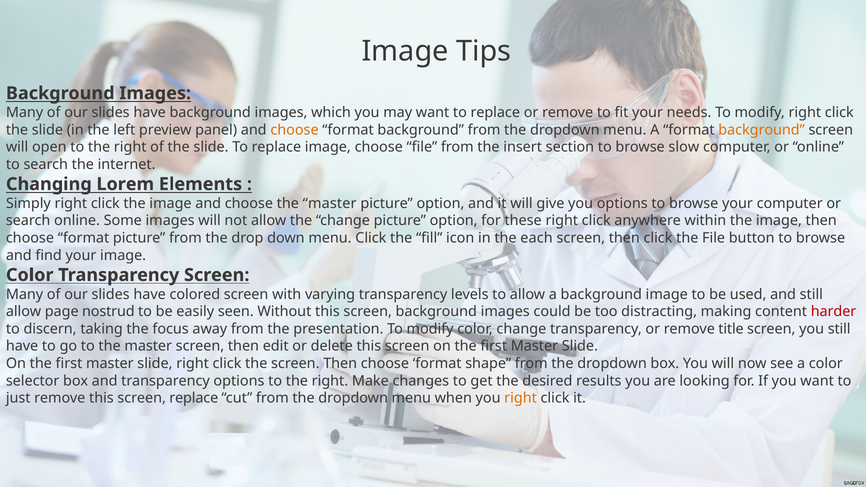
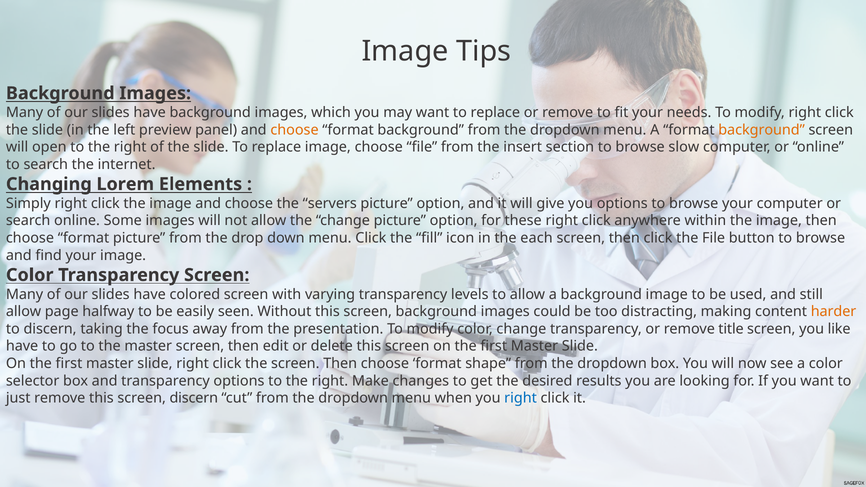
choose the master: master -> servers
nostrud: nostrud -> halfway
harder colour: red -> orange
you still: still -> like
screen replace: replace -> discern
right at (521, 398) colour: orange -> blue
